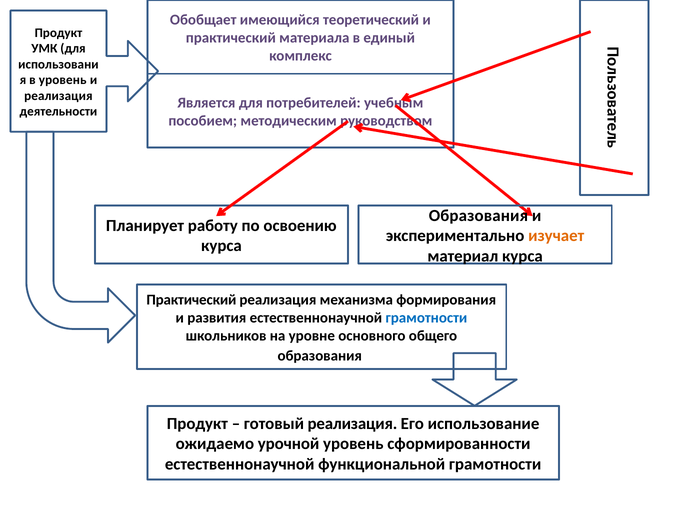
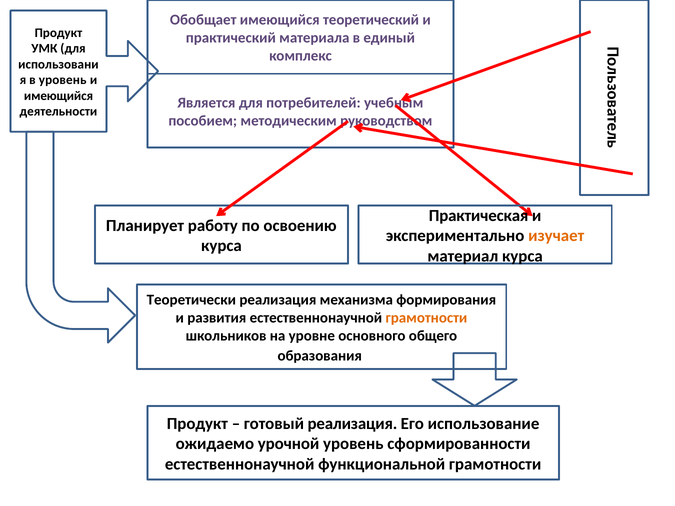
реализация at (58, 96): реализация -> имеющийся
Образования at (478, 216): Образования -> Практическая
Практический at (191, 300): Практический -> Теоретически
грамотности at (426, 318) colour: blue -> orange
